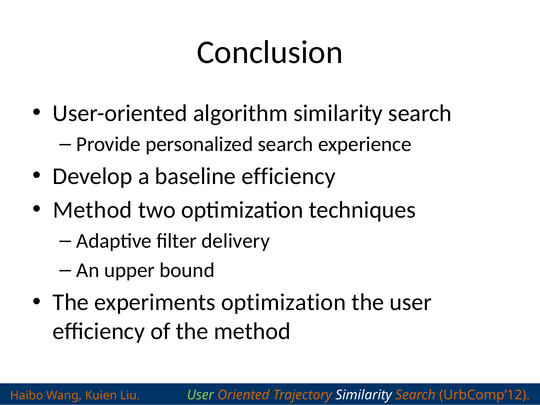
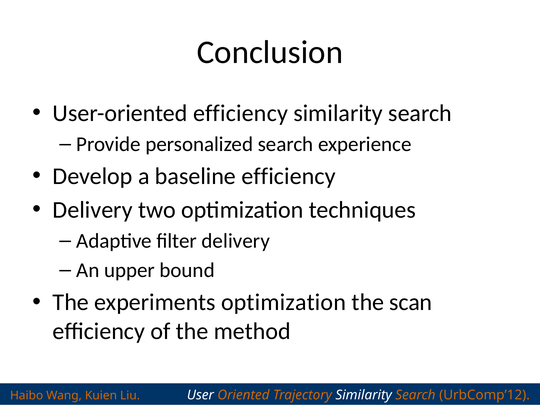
User-oriented algorithm: algorithm -> efficiency
Method at (92, 210): Method -> Delivery
the user: user -> scan
User at (200, 395) colour: light green -> white
